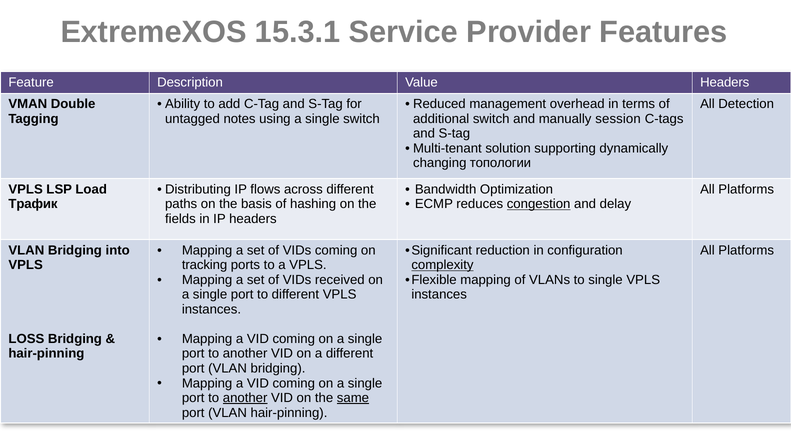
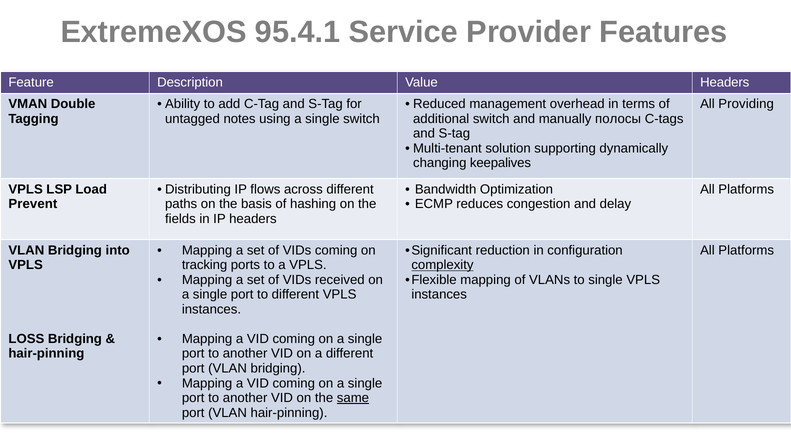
15.3.1: 15.3.1 -> 95.4.1
Detection: Detection -> Providing
session: session -> полосы
топологии: топологии -> keepalives
Трафик: Трафик -> Prevent
congestion underline: present -> none
another at (245, 398) underline: present -> none
